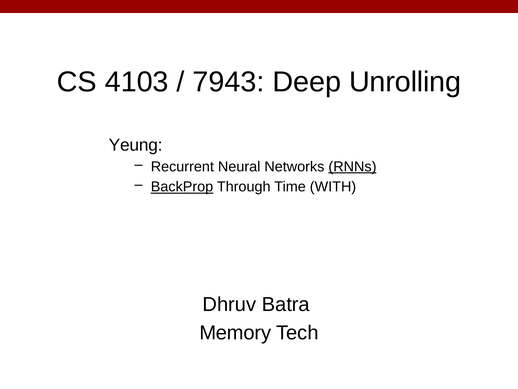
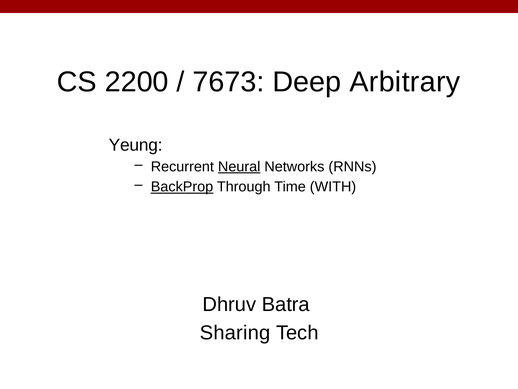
4103: 4103 -> 2200
7943: 7943 -> 7673
Unrolling: Unrolling -> Arbitrary
Neural underline: none -> present
RNNs underline: present -> none
Memory: Memory -> Sharing
